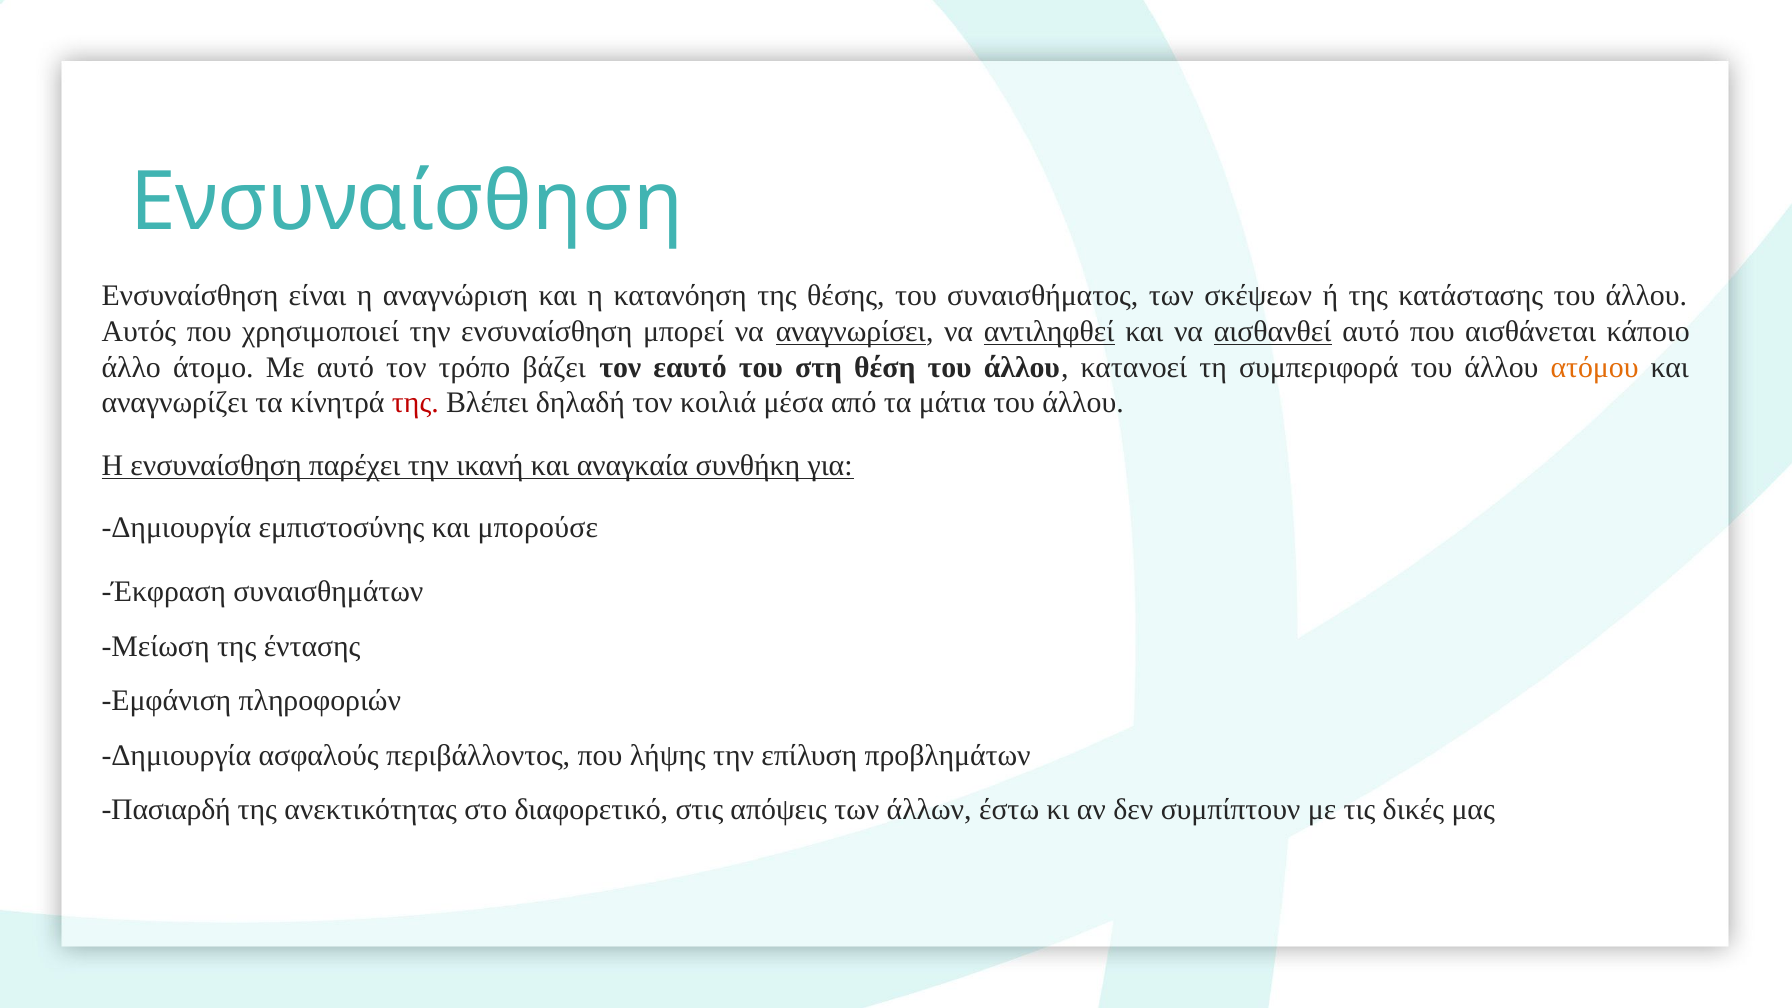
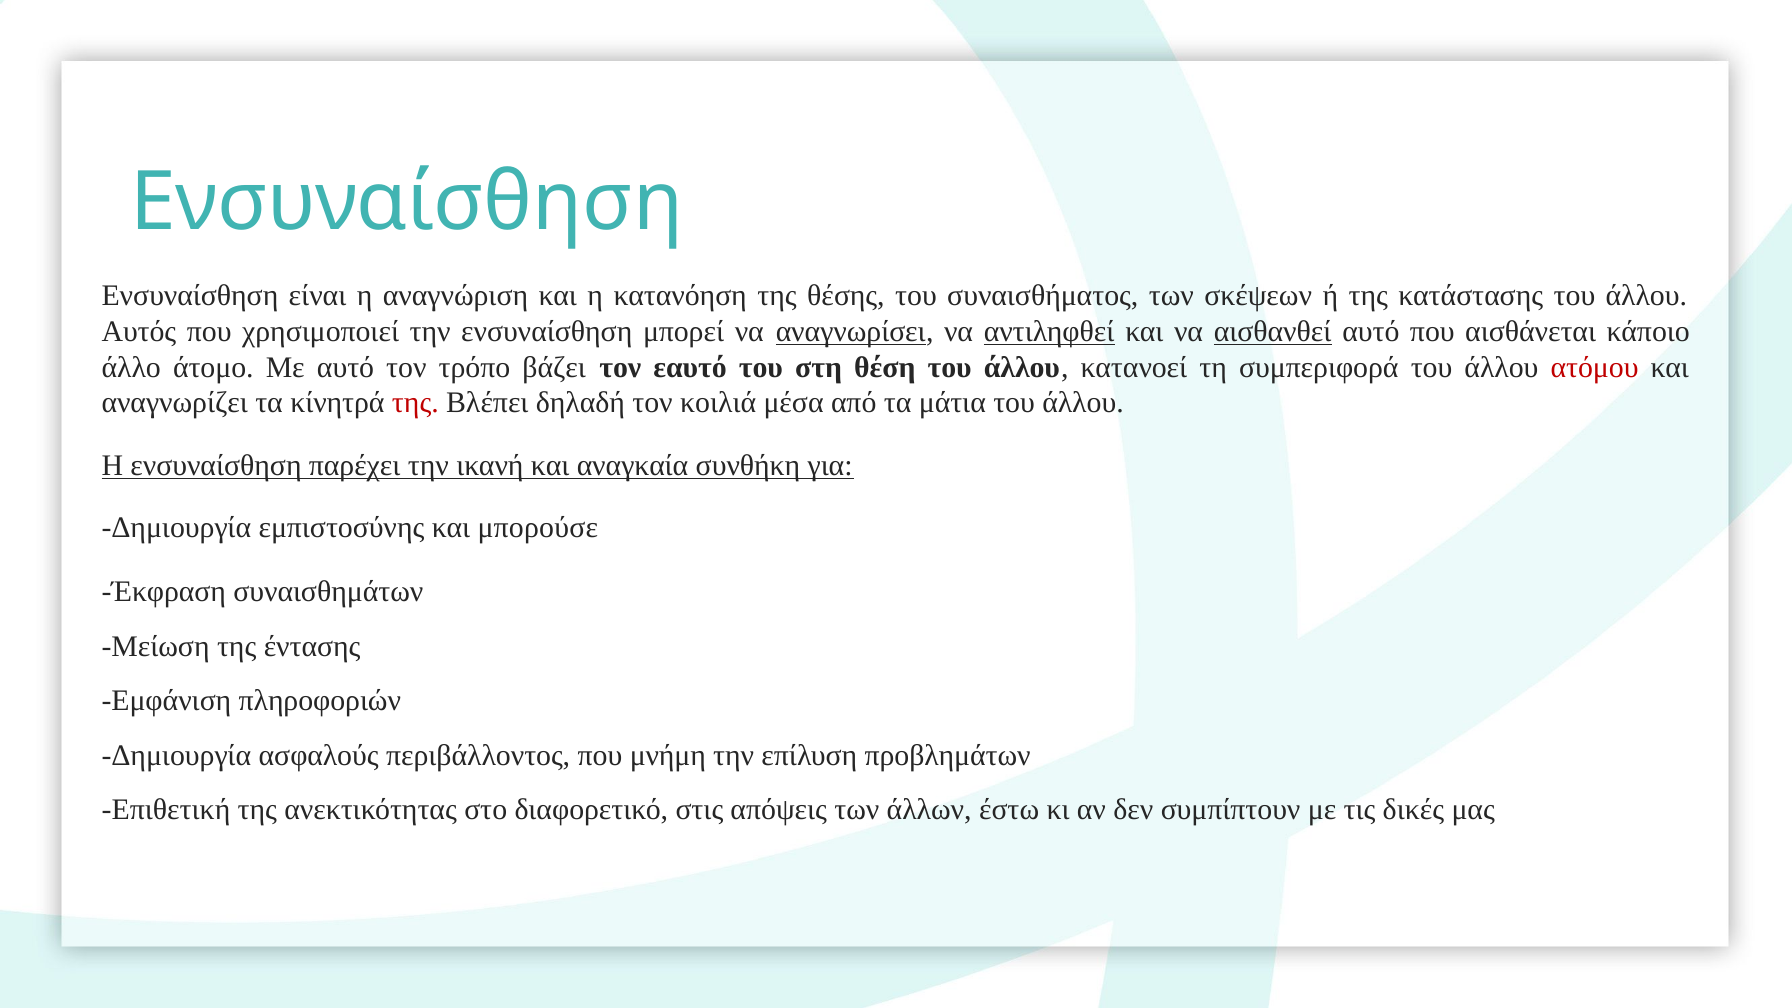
ατόμου colour: orange -> red
λήψης: λήψης -> μνήμη
Πασιαρδή: Πασιαρδή -> Επιθετική
